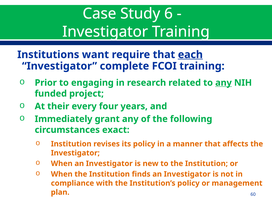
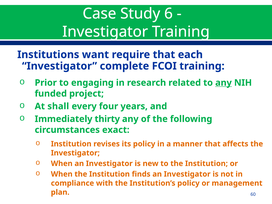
each underline: present -> none
their: their -> shall
grant: grant -> thirty
